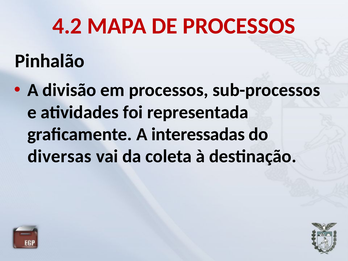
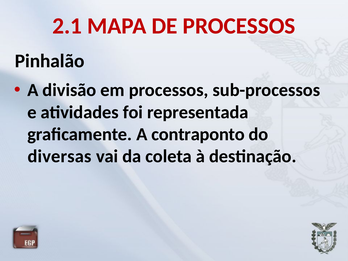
4.2: 4.2 -> 2.1
interessadas: interessadas -> contraponto
